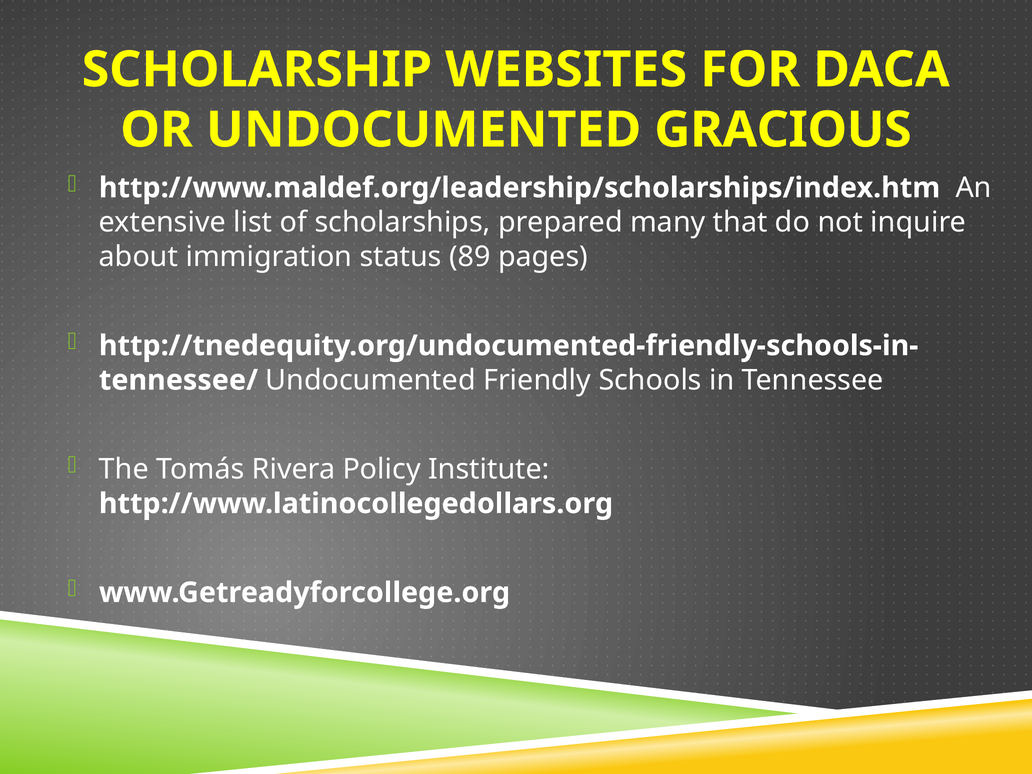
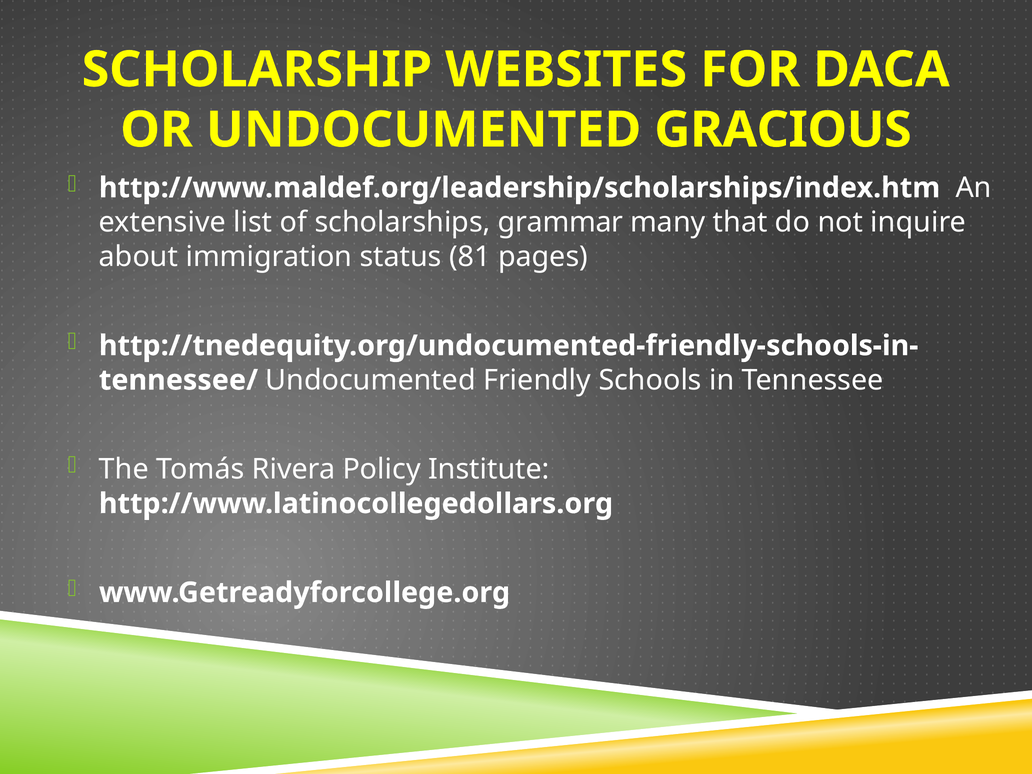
prepared: prepared -> grammar
89: 89 -> 81
